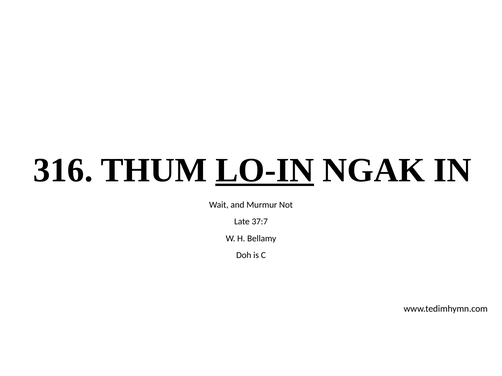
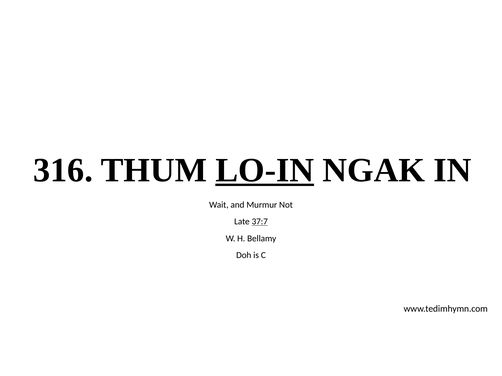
37:7 underline: none -> present
